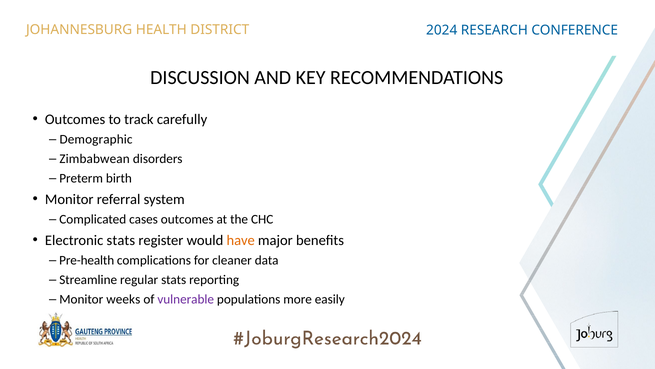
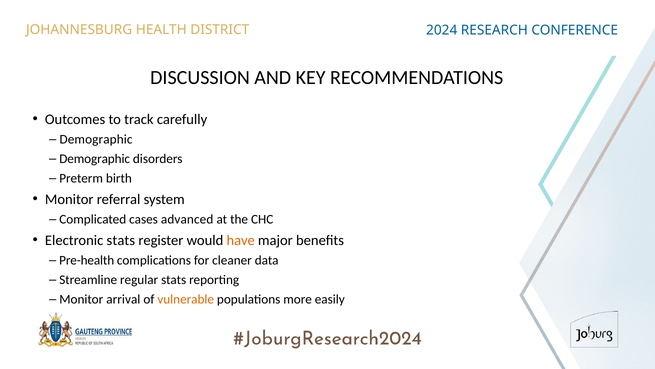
Zimbabwean at (95, 159): Zimbabwean -> Demographic
cases outcomes: outcomes -> advanced
weeks: weeks -> arrival
vulnerable colour: purple -> orange
